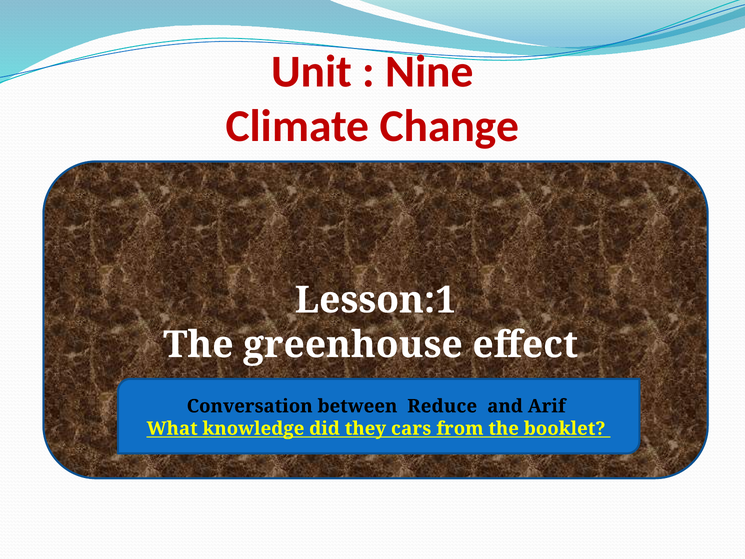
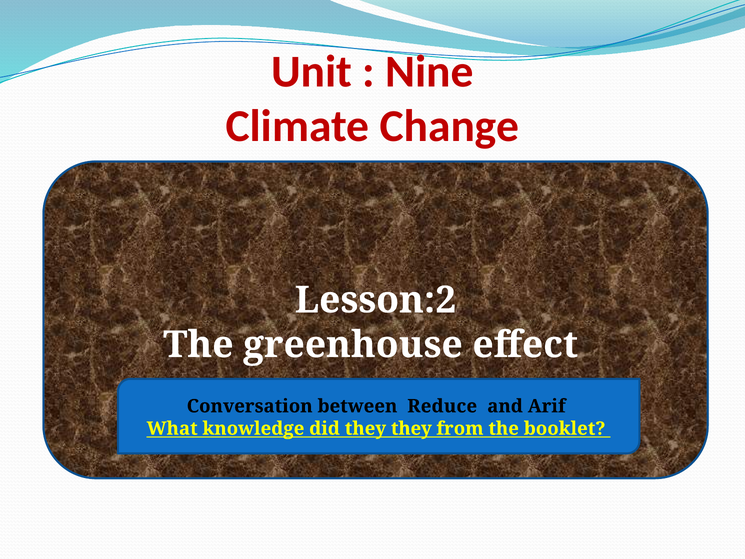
Lesson:1: Lesson:1 -> Lesson:2
they cars: cars -> they
